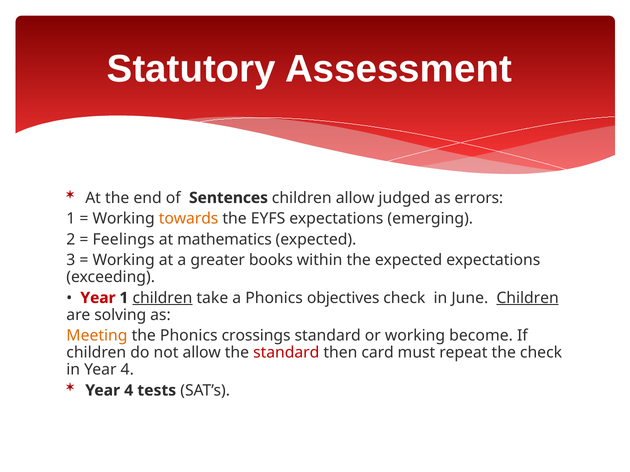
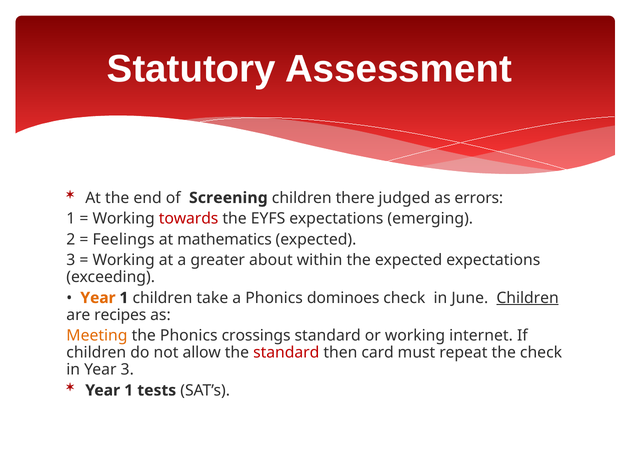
Sentences: Sentences -> Screening
children allow: allow -> there
towards colour: orange -> red
books: books -> about
Year at (98, 298) colour: red -> orange
children at (162, 298) underline: present -> none
objectives: objectives -> dominoes
solving: solving -> recipes
become: become -> internet
in Year 4: 4 -> 3
4 at (129, 391): 4 -> 1
